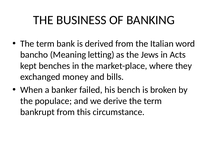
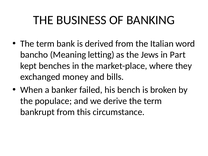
Acts: Acts -> Part
